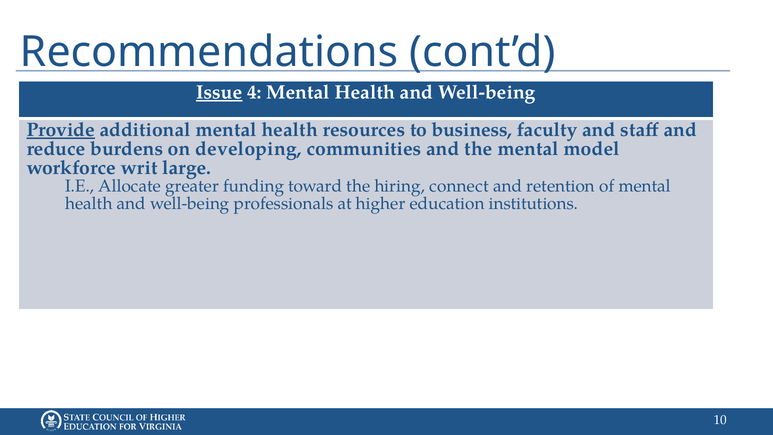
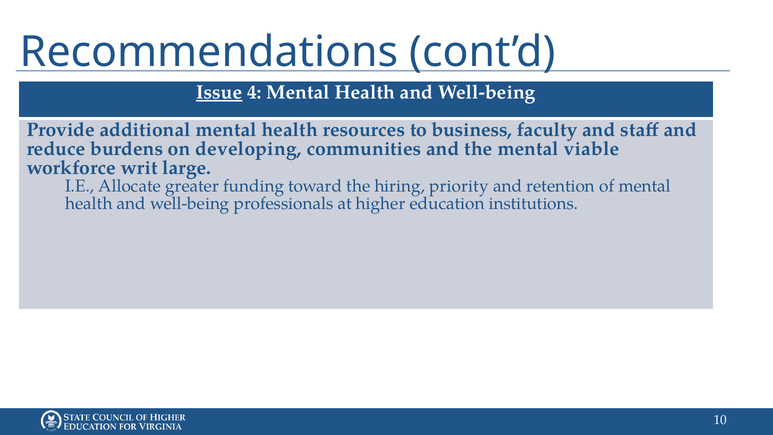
Provide underline: present -> none
model: model -> viable
connect: connect -> priority
